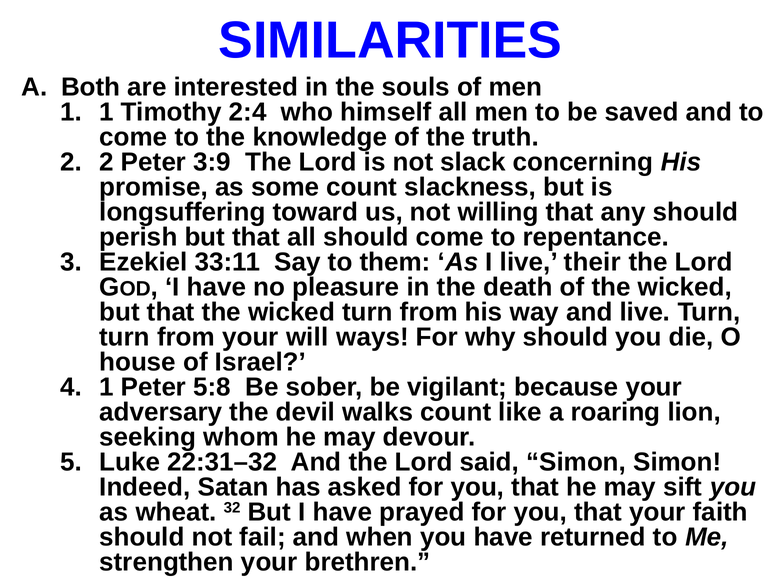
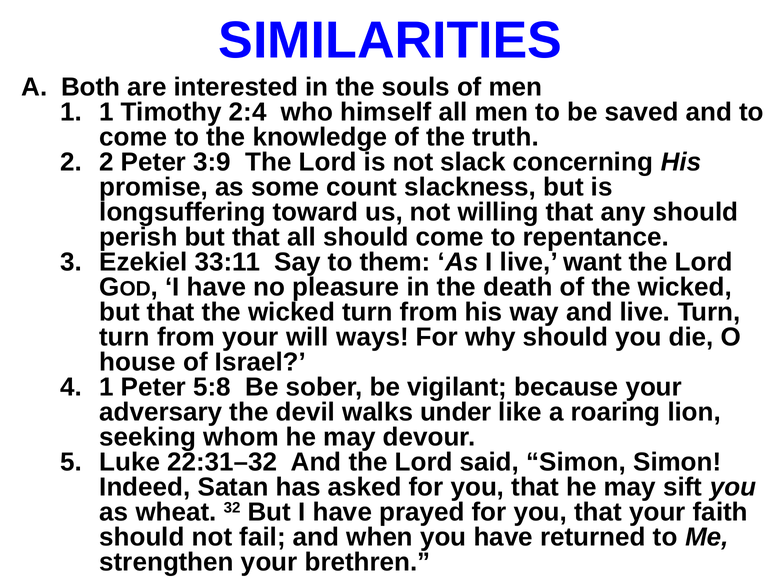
their: their -> want
walks count: count -> under
